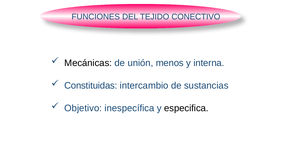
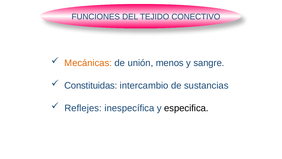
Mecánicas colour: black -> orange
interna: interna -> sangre
Objetivo: Objetivo -> Reflejes
